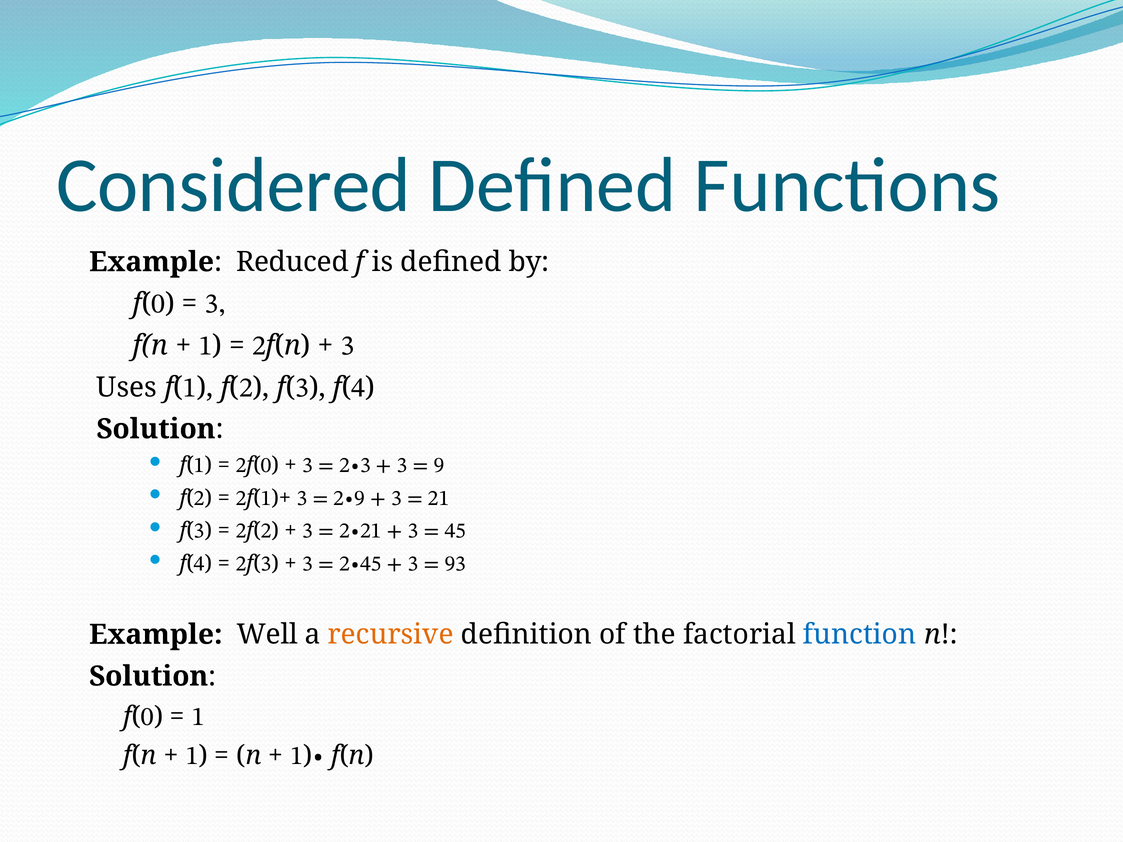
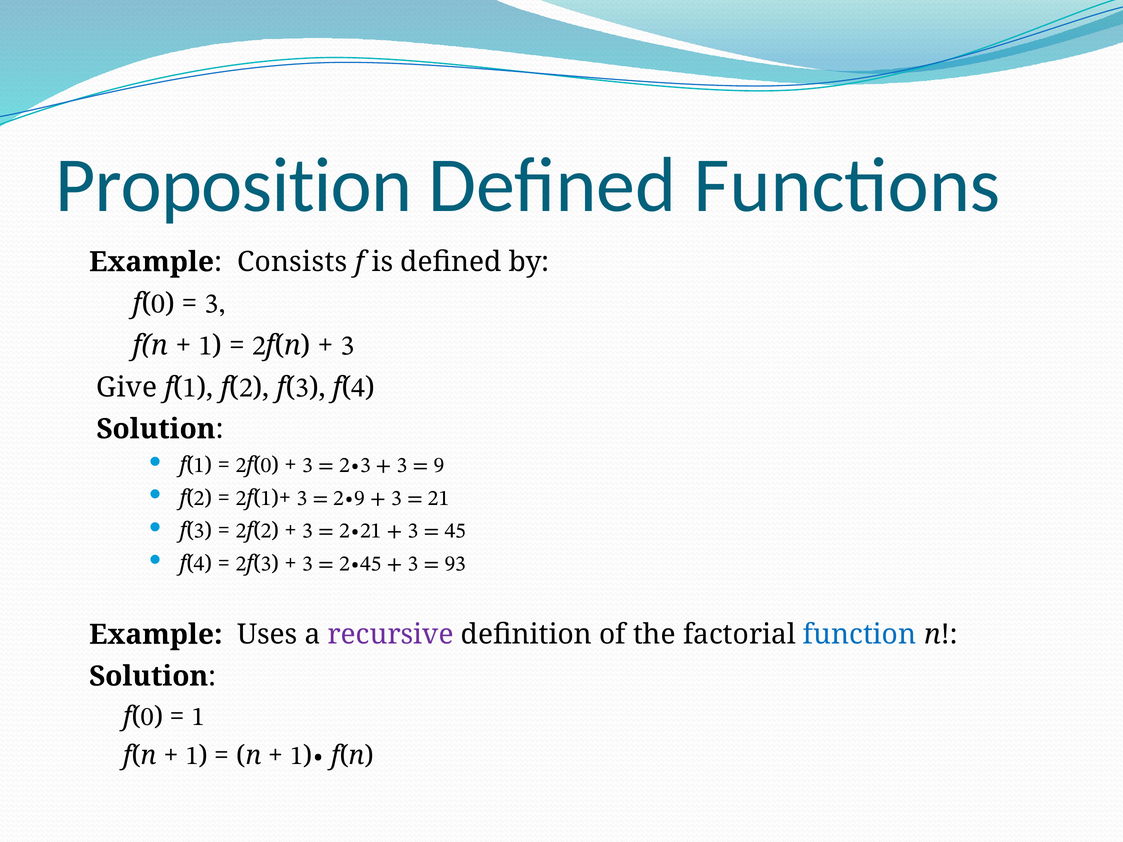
Considered: Considered -> Proposition
Reduced: Reduced -> Consists
Uses: Uses -> Give
Well: Well -> Uses
recursive colour: orange -> purple
